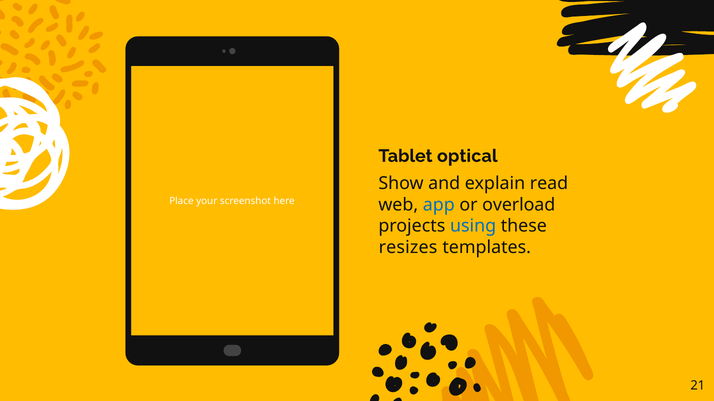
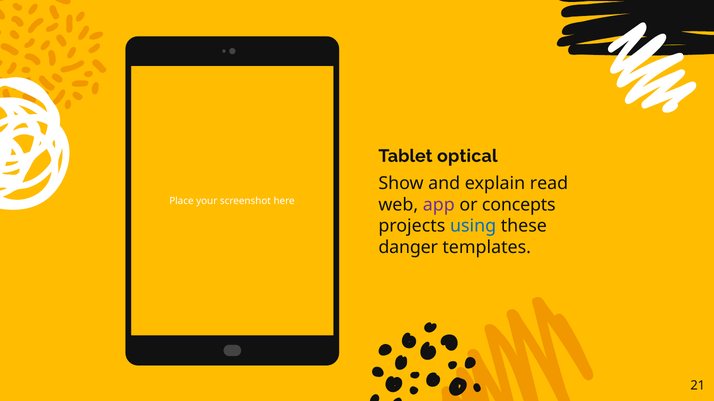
app colour: blue -> purple
overload: overload -> concepts
resizes: resizes -> danger
